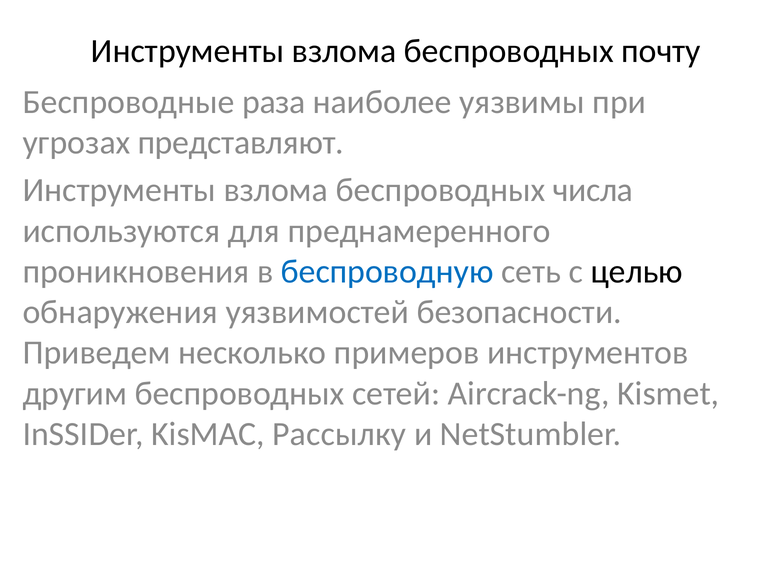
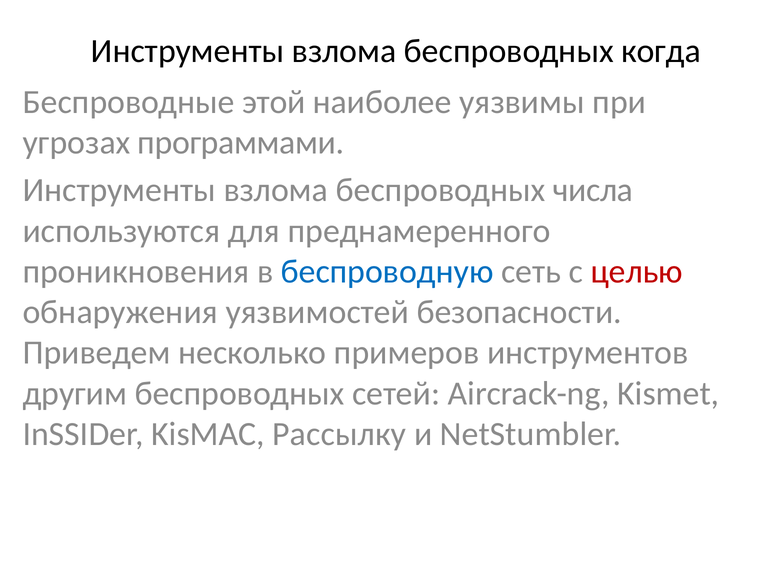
почту: почту -> когда
раза: раза -> этой
представляют: представляют -> программами
целью colour: black -> red
